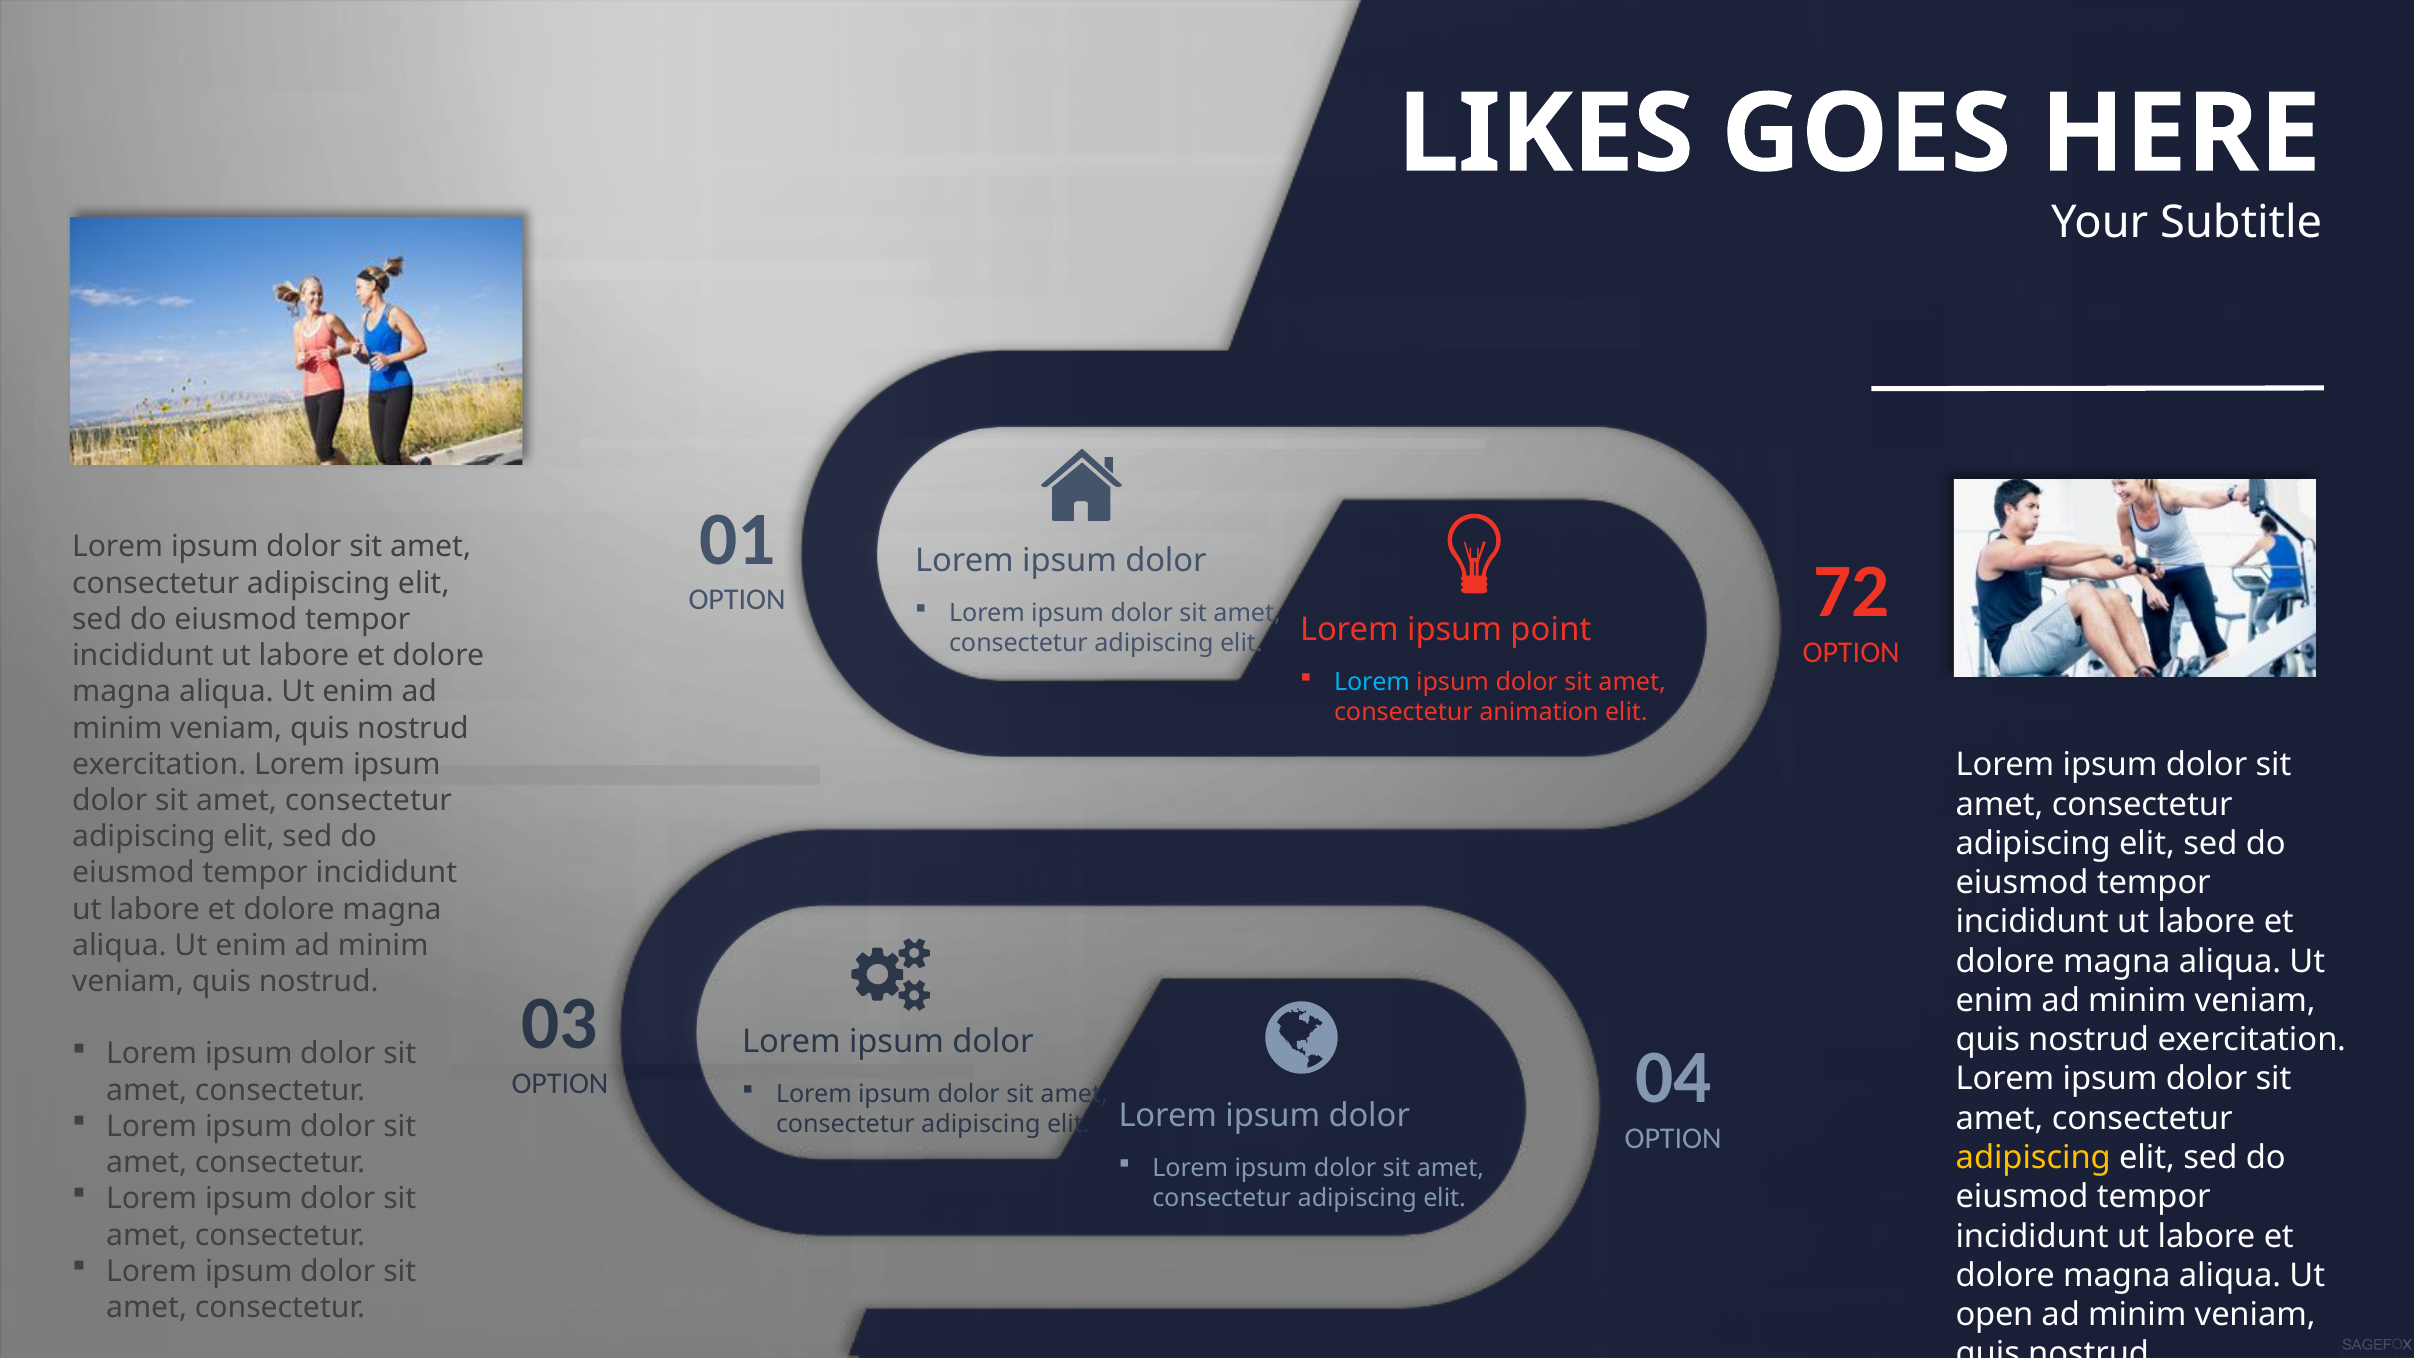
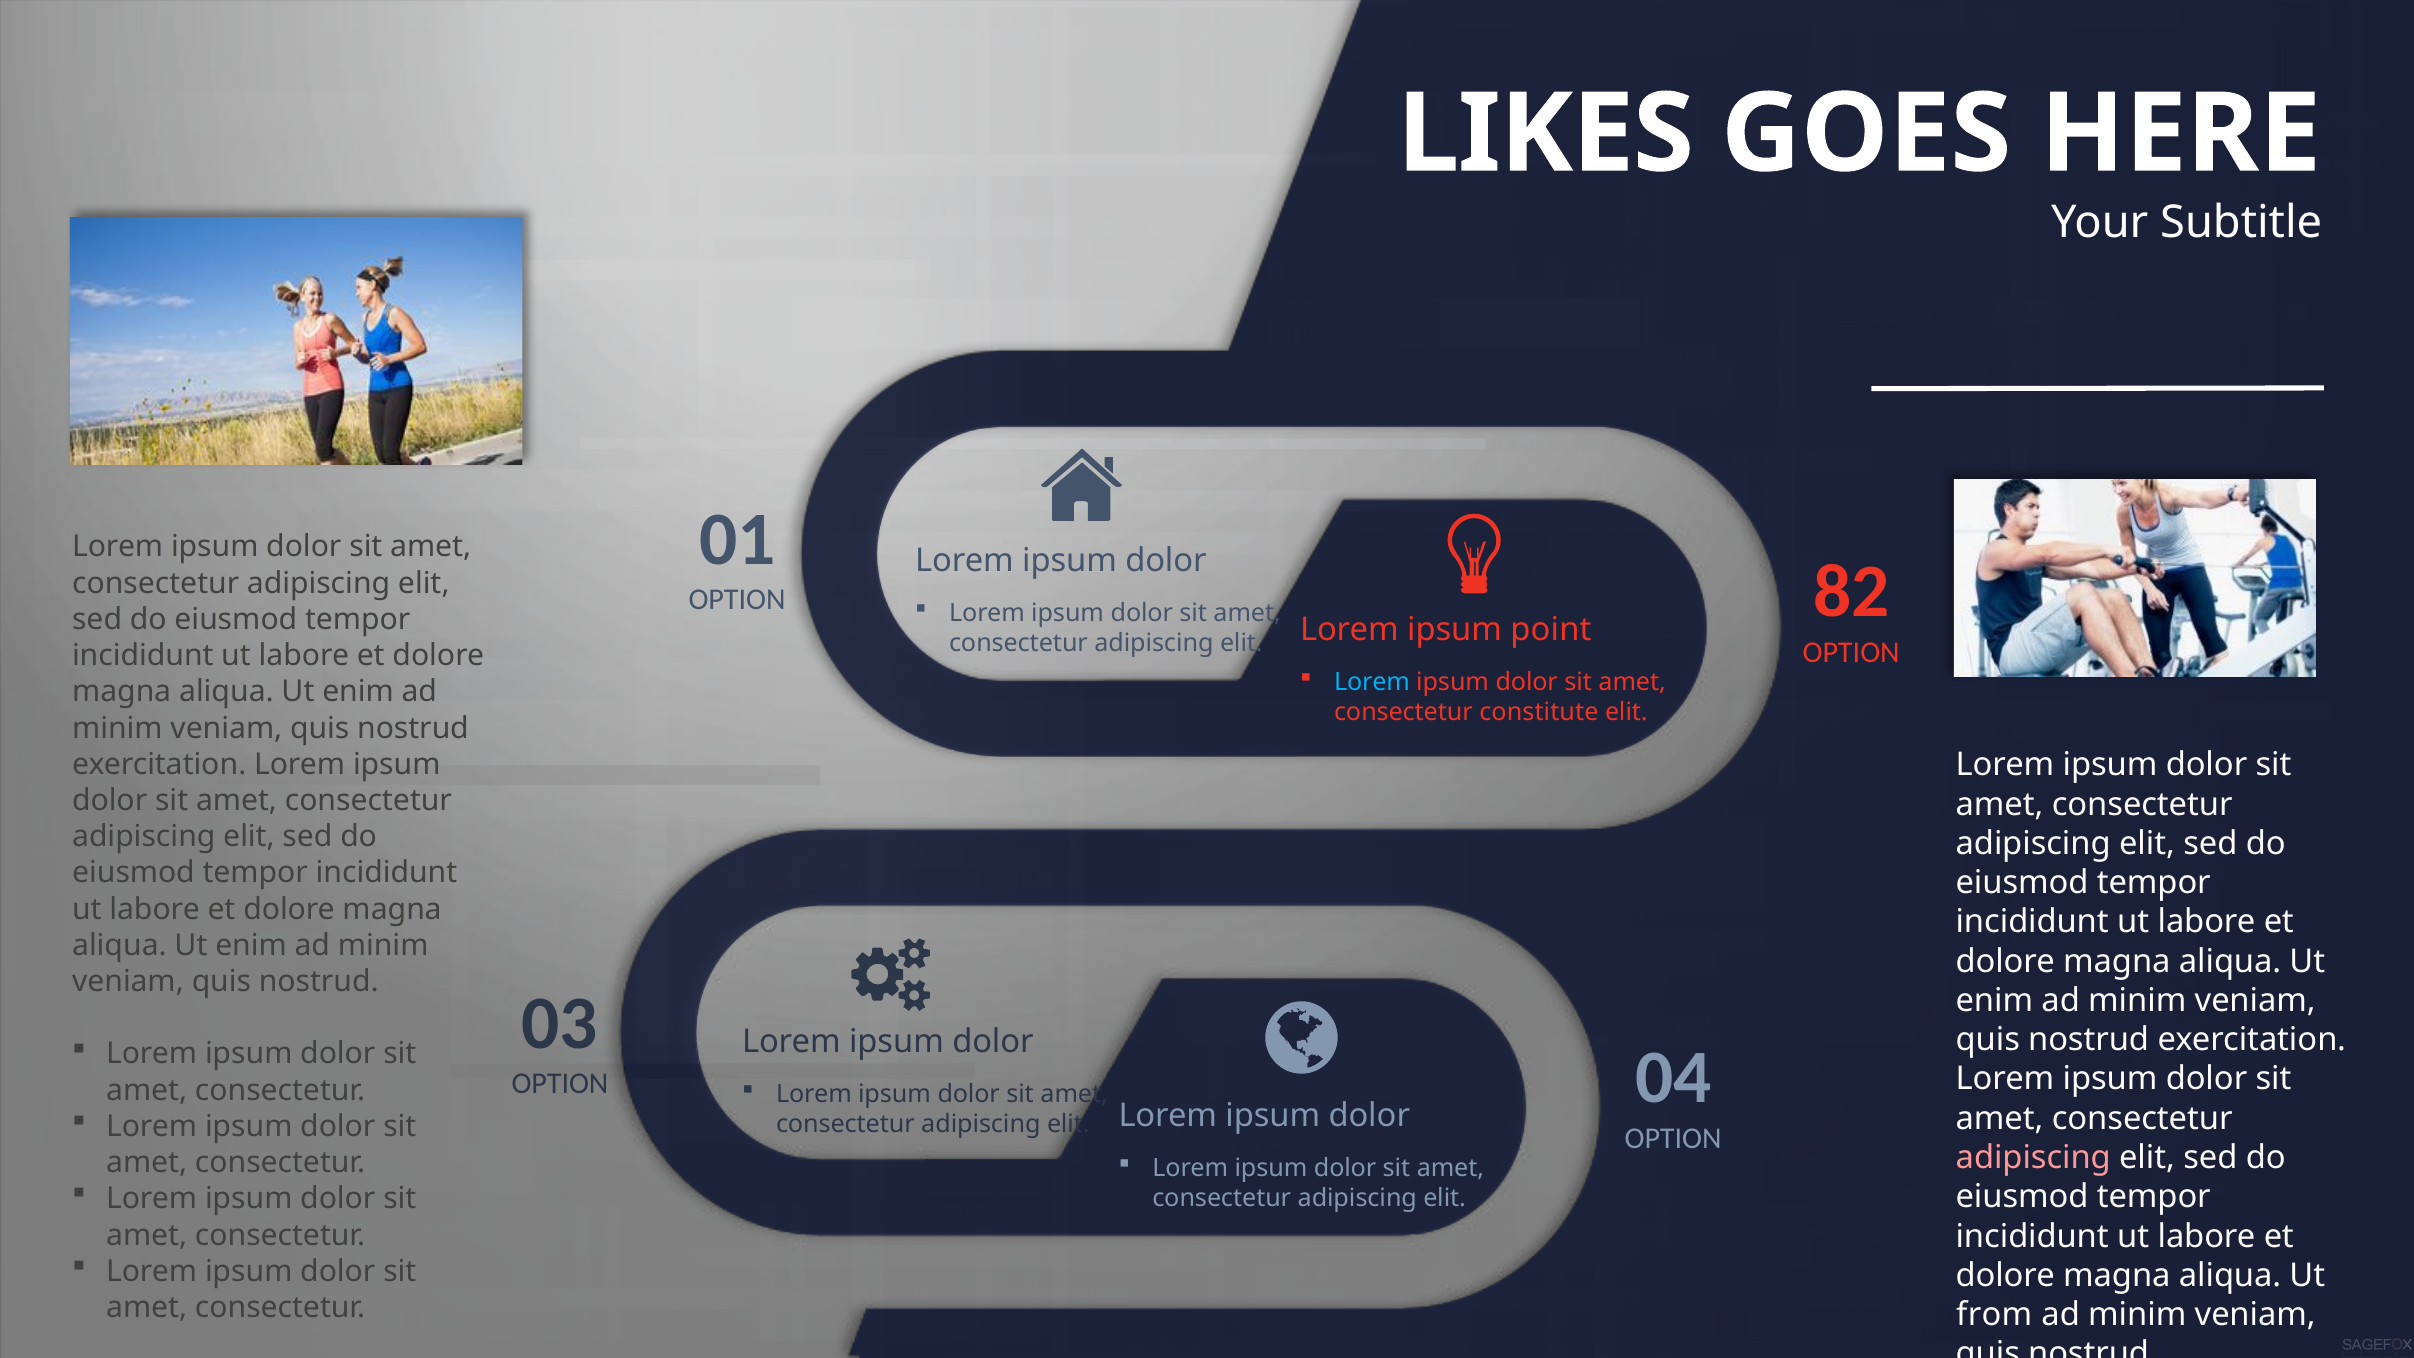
72: 72 -> 82
animation: animation -> constitute
adipiscing at (2033, 1158) colour: yellow -> pink
open: open -> from
